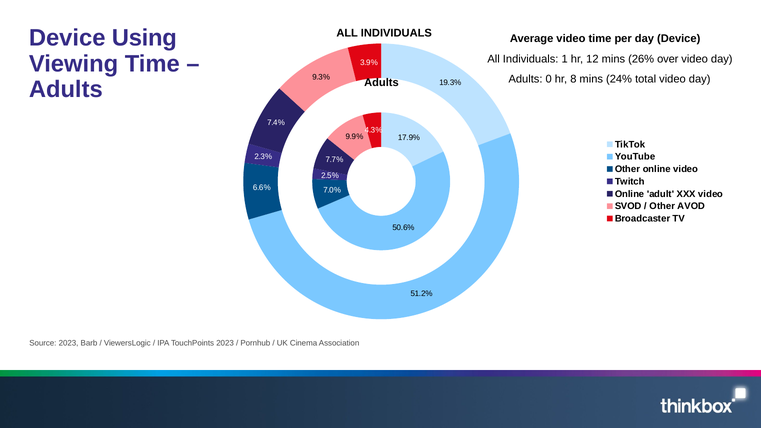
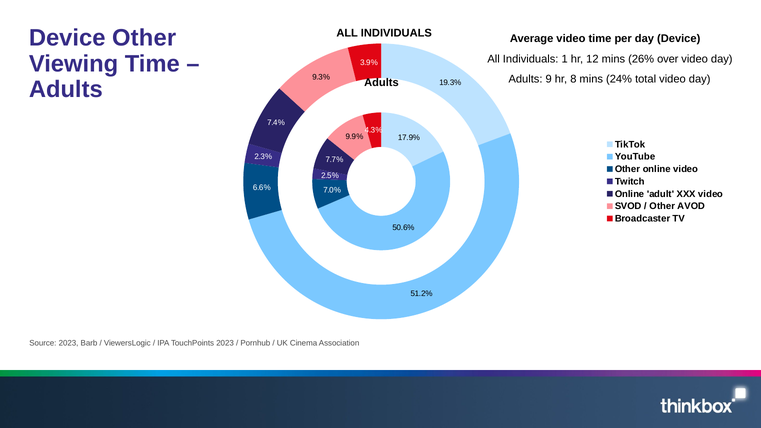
Device Using: Using -> Other
0: 0 -> 9
